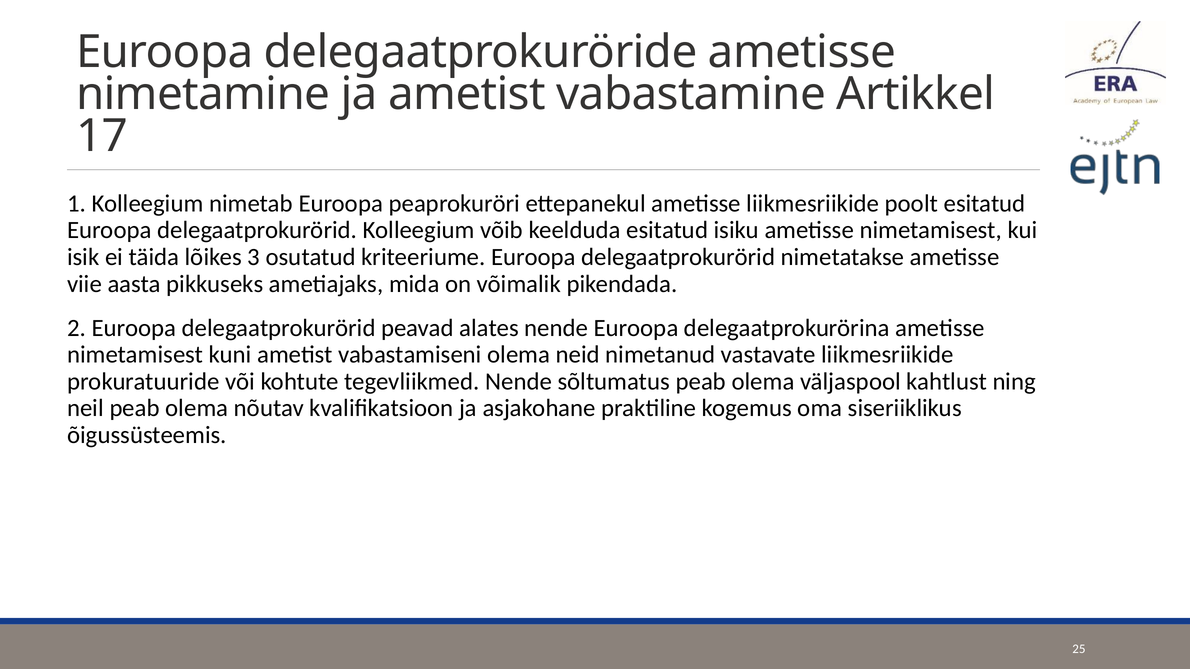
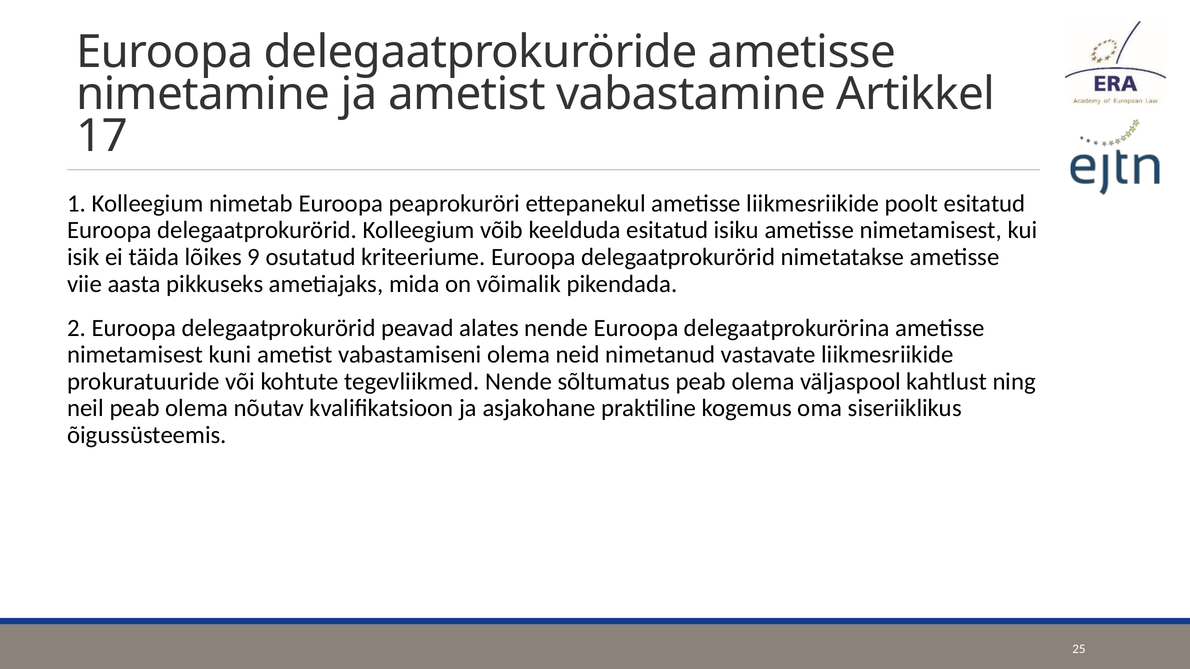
3: 3 -> 9
